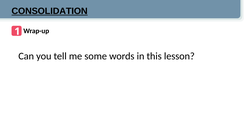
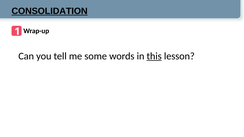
this underline: none -> present
